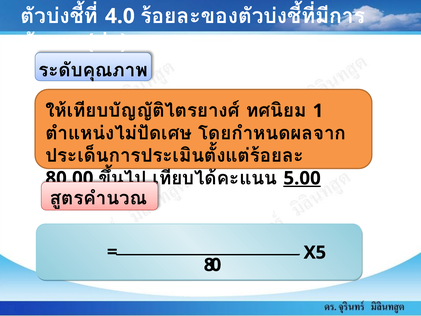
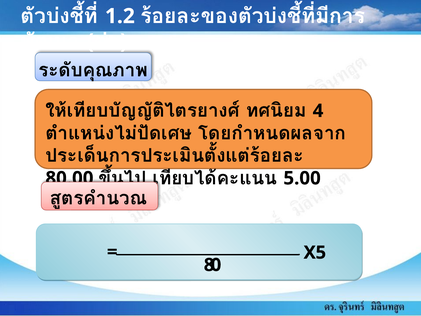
4.0: 4.0 -> 1.2
1: 1 -> 4
5.00 underline: present -> none
